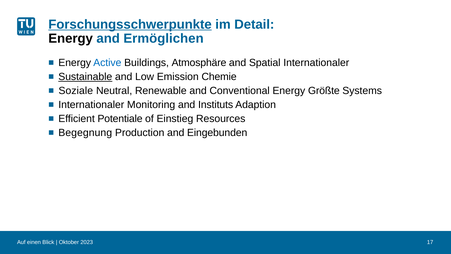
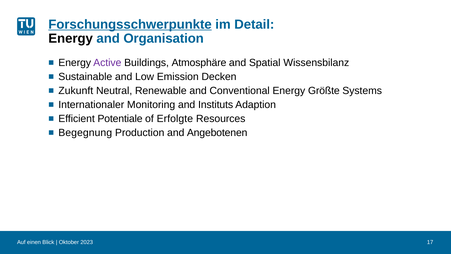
Ermöglichen: Ermöglichen -> Organisation
Active colour: blue -> purple
Spatial Internationaler: Internationaler -> Wissensbilanz
Sustainable underline: present -> none
Chemie: Chemie -> Decken
Soziale: Soziale -> Zukunft
Einstieg: Einstieg -> Erfolgte
Eingebunden: Eingebunden -> Angebotenen
